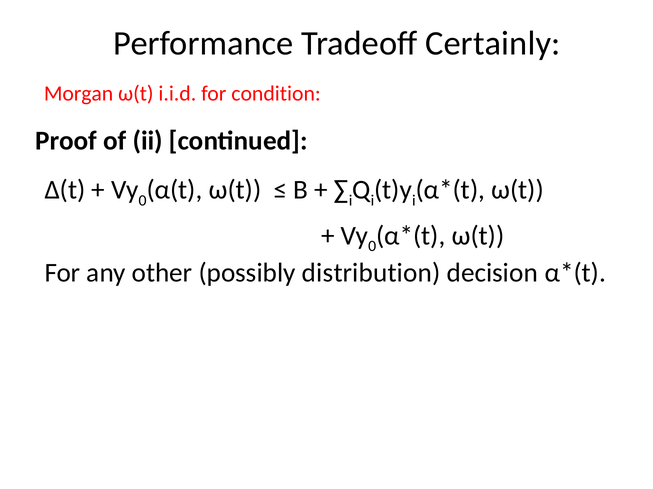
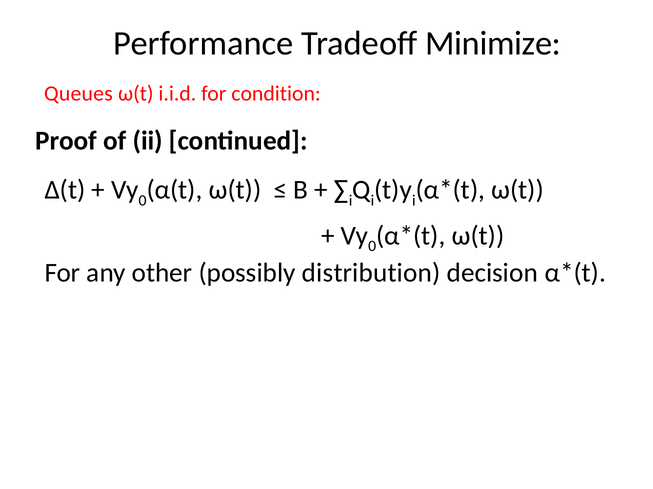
Certainly: Certainly -> Minimize
Morgan: Morgan -> Queues
